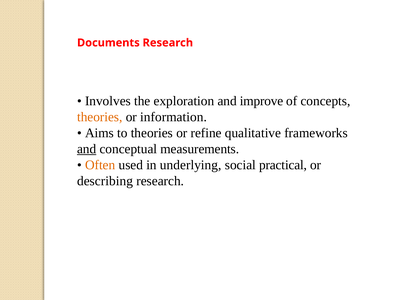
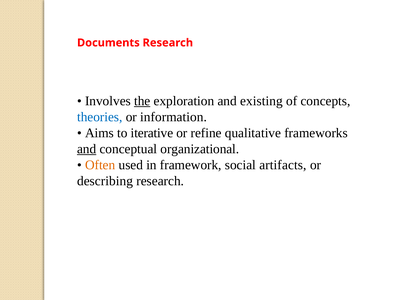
the underline: none -> present
improve: improve -> existing
theories at (100, 117) colour: orange -> blue
to theories: theories -> iterative
measurements: measurements -> organizational
underlying: underlying -> framework
practical: practical -> artifacts
